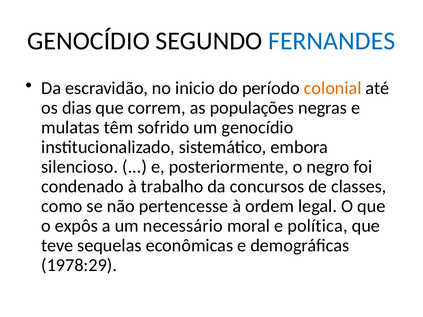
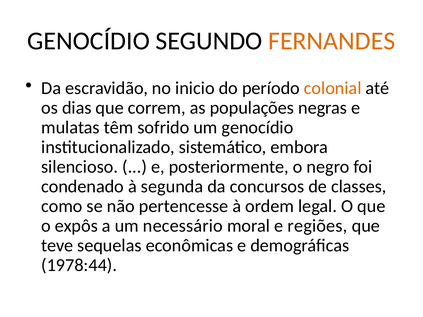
FERNANDES colour: blue -> orange
trabalho: trabalho -> segunda
política: política -> regiões
1978:29: 1978:29 -> 1978:44
